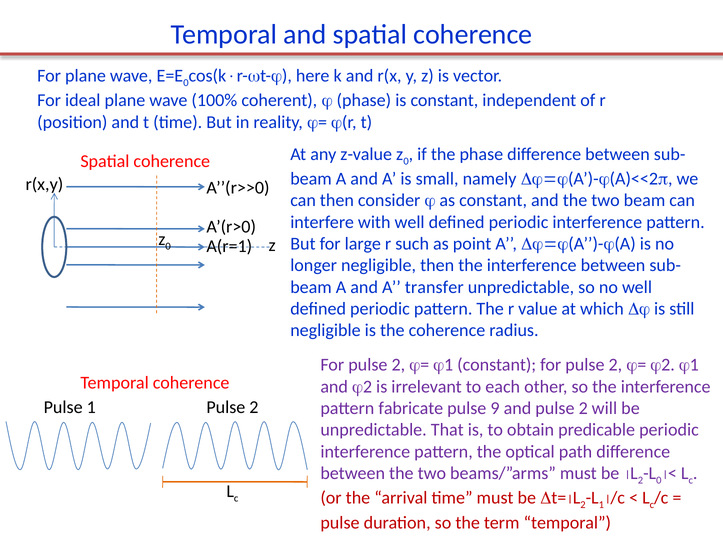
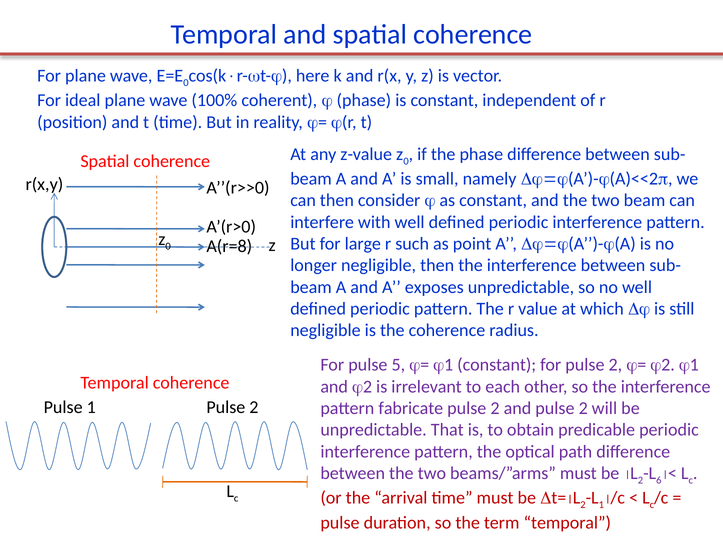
A(r=1: A(r=1 -> A(r=8
transfer: transfer -> exposes
2 at (398, 365): 2 -> 5
9 at (495, 408): 9 -> 2
0 at (659, 481): 0 -> 6
